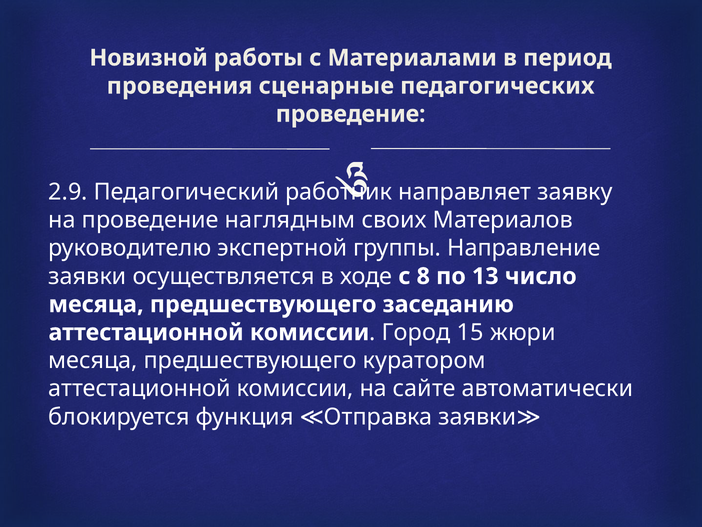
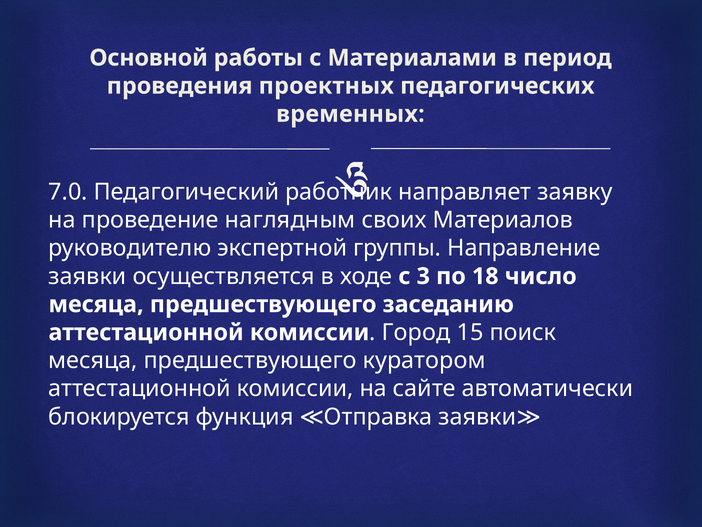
Новизной: Новизной -> Основной
сценарные: сценарные -> проектных
проведение at (351, 114): проведение -> временных
2.9: 2.9 -> 7.0
8: 8 -> 3
13: 13 -> 18
жюри: жюри -> поиск
